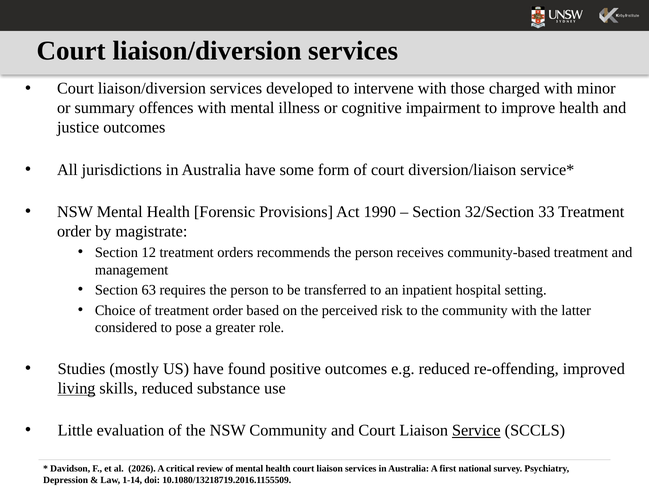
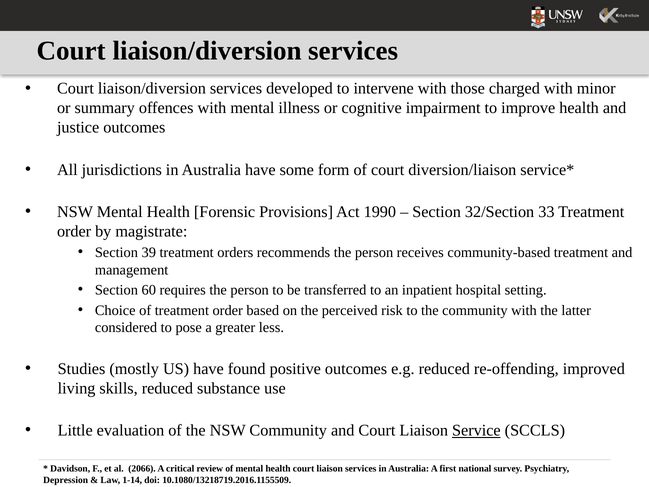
12: 12 -> 39
63: 63 -> 60
role: role -> less
living underline: present -> none
2026: 2026 -> 2066
